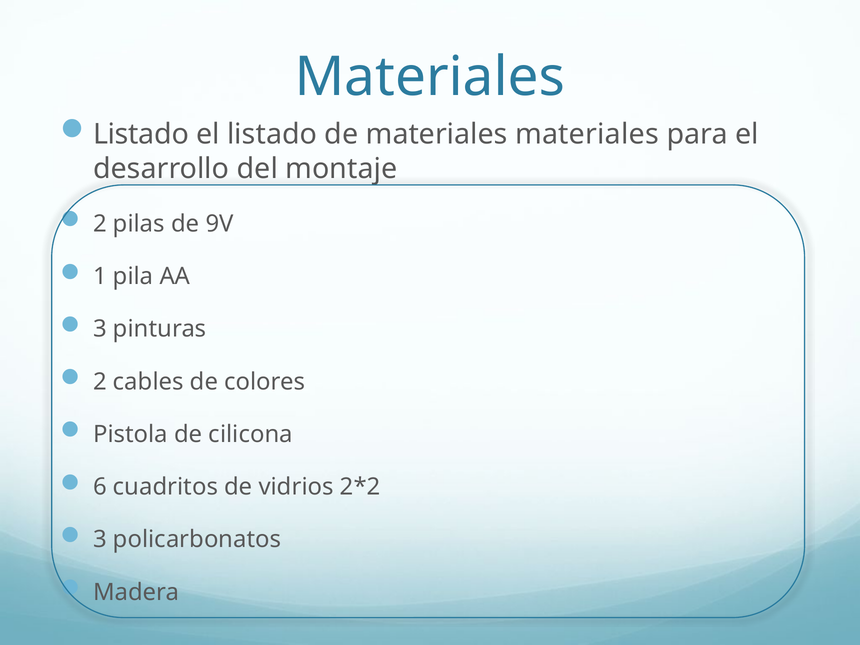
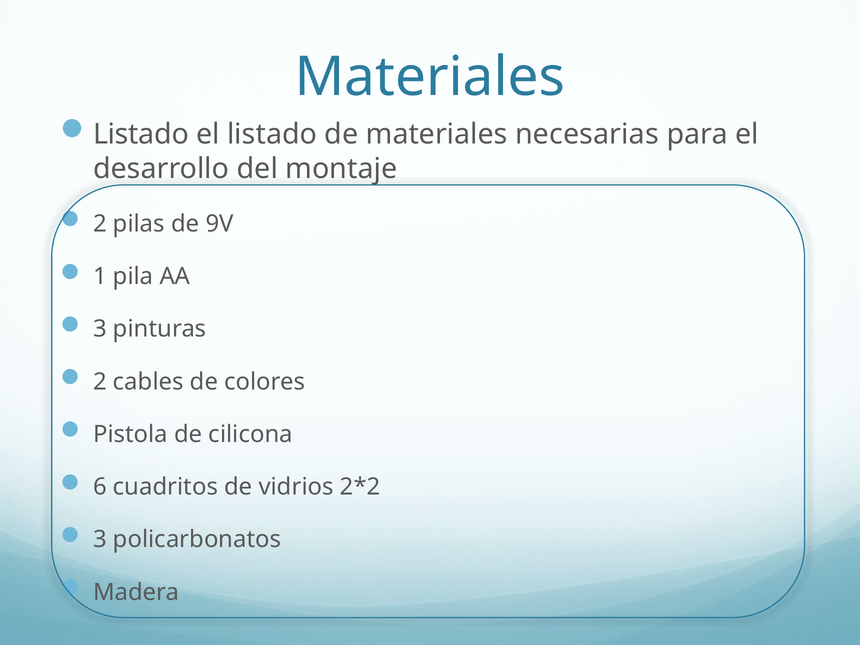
materiales materiales: materiales -> necesarias
